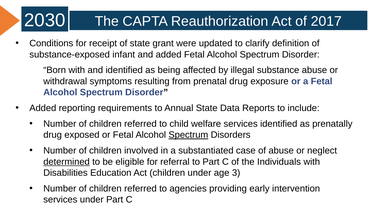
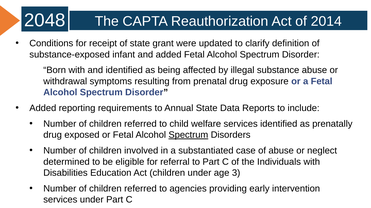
2030: 2030 -> 2048
2017: 2017 -> 2014
determined underline: present -> none
